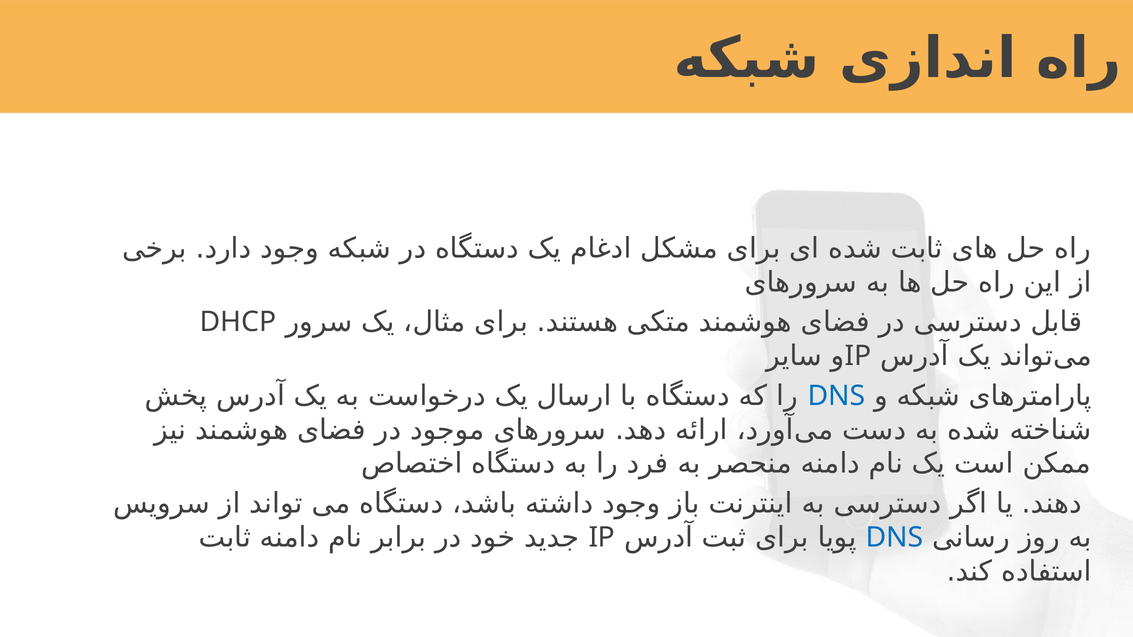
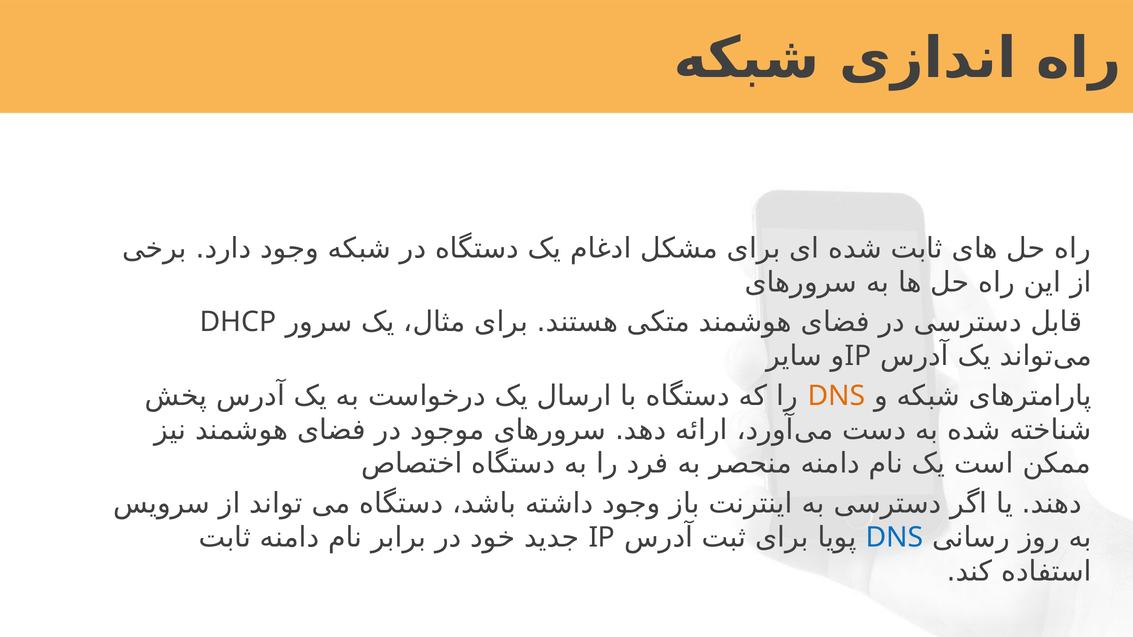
DNS at (836, 396) colour: blue -> orange
